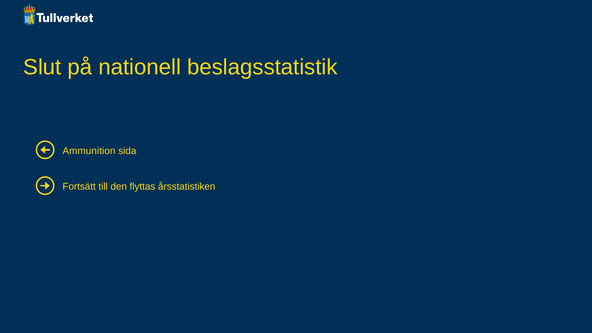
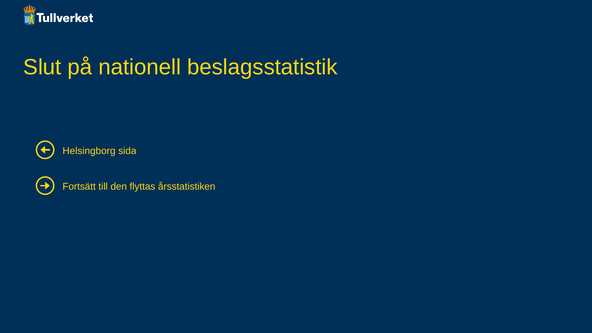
Ammunition: Ammunition -> Helsingborg
